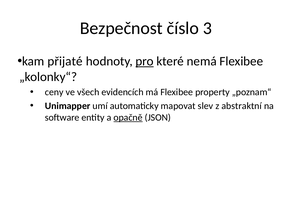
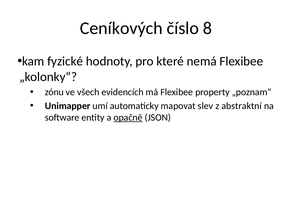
Bezpečnost: Bezpečnost -> Ceníkových
3: 3 -> 8
přijaté: přijaté -> fyzické
pro underline: present -> none
ceny: ceny -> zónu
